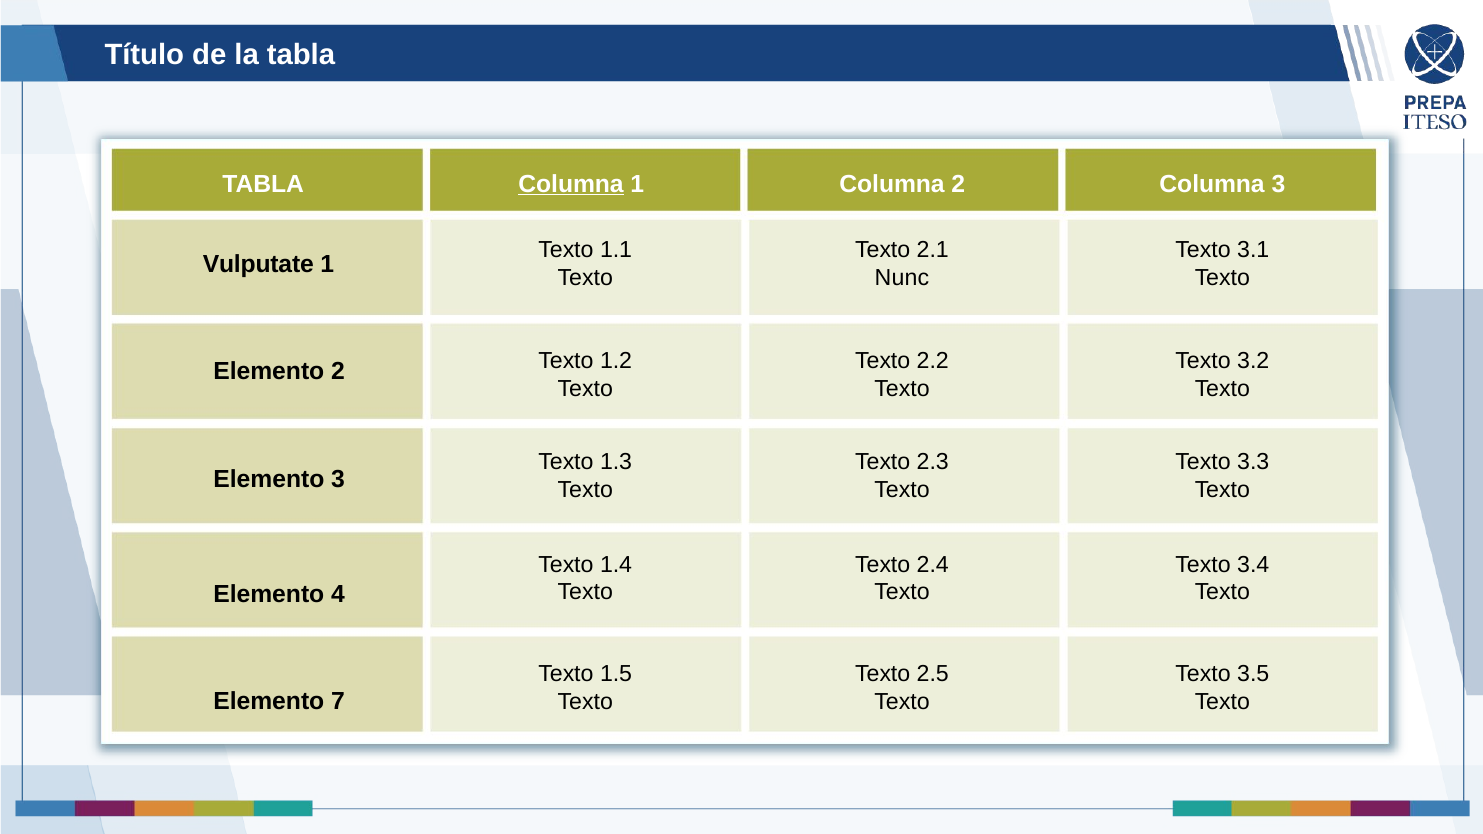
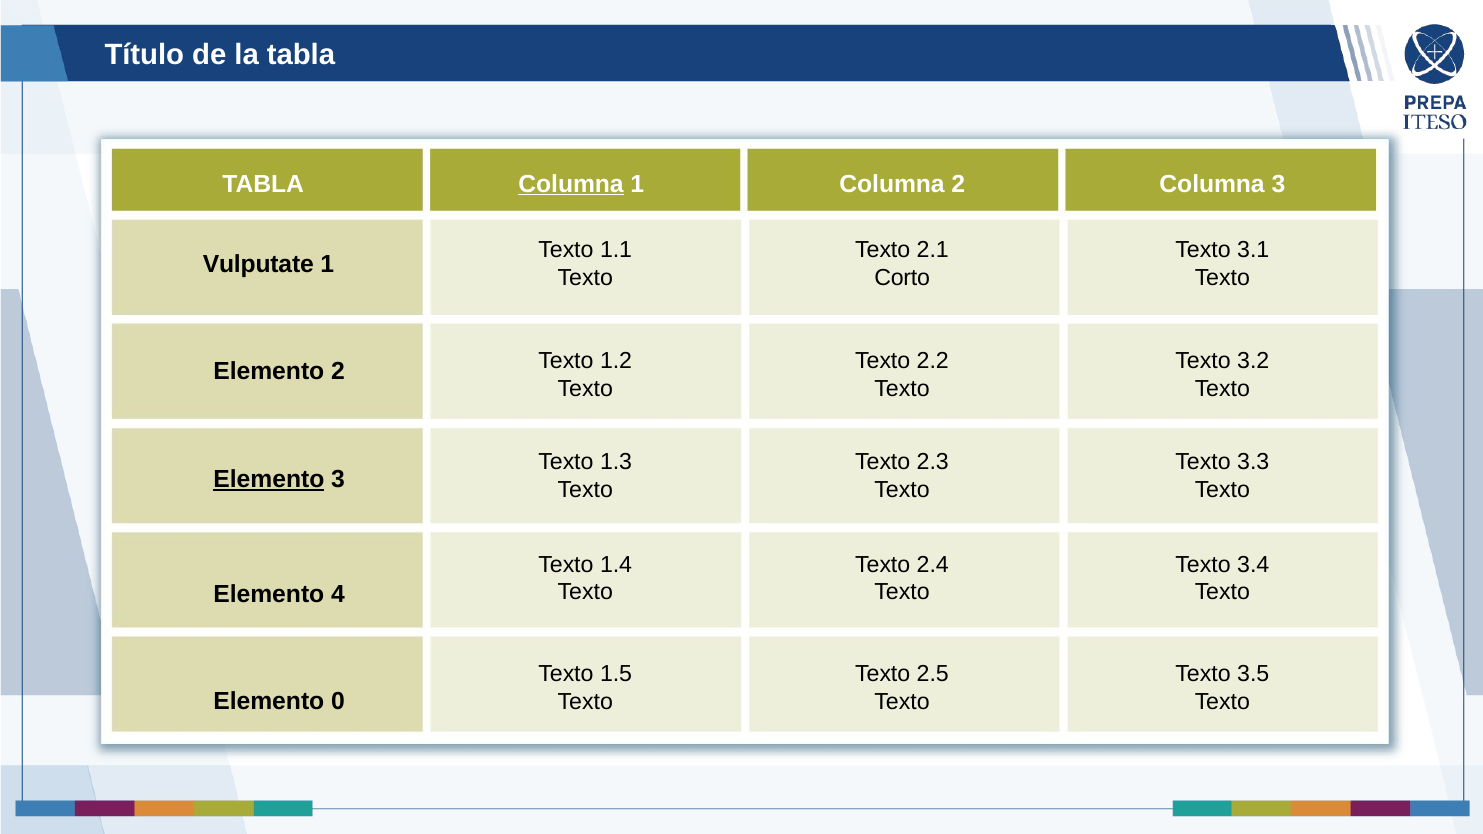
Nunc: Nunc -> Corto
Elemento at (269, 480) underline: none -> present
7: 7 -> 0
